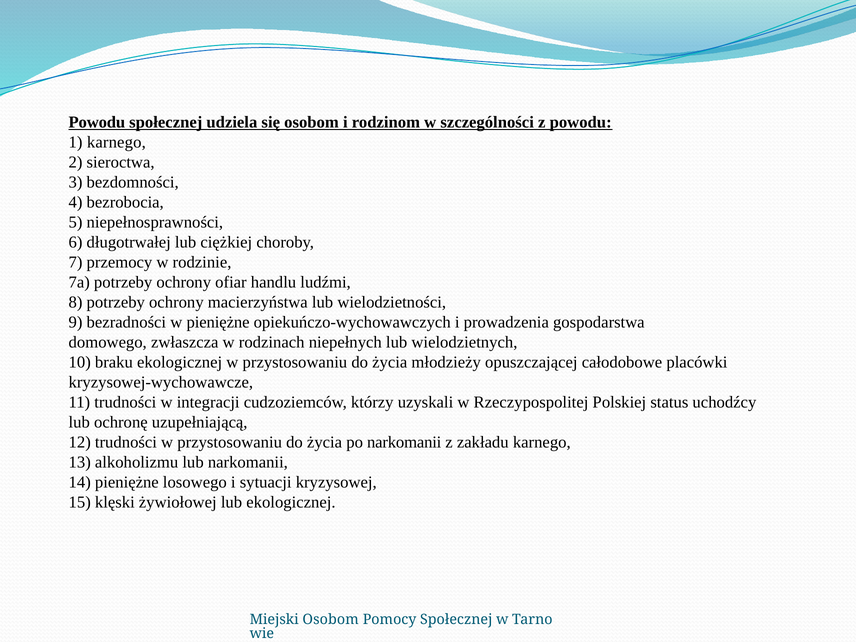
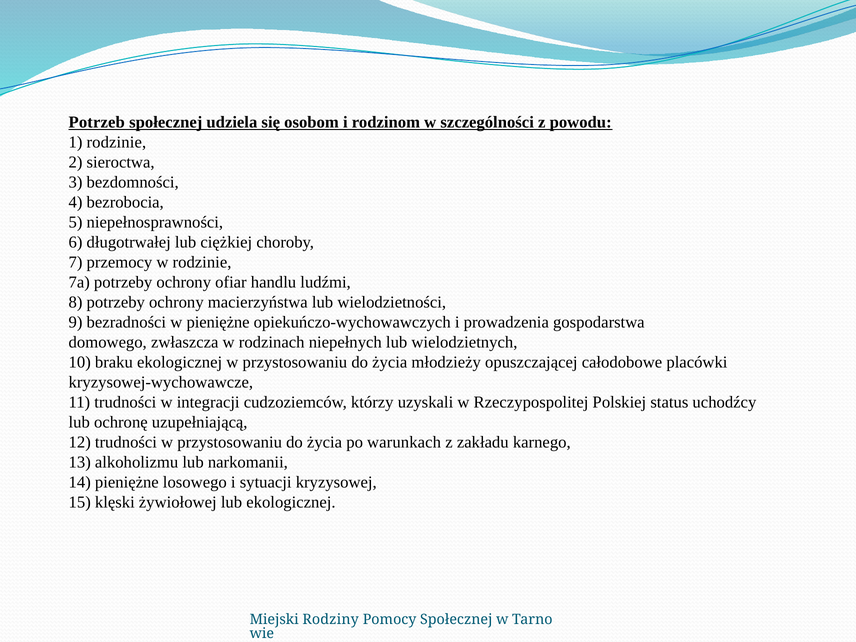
Powodu at (97, 122): Powodu -> Potrzeb
1 karnego: karnego -> rodzinie
po narkomanii: narkomanii -> warunkach
Miejski Osobom: Osobom -> Rodziny
